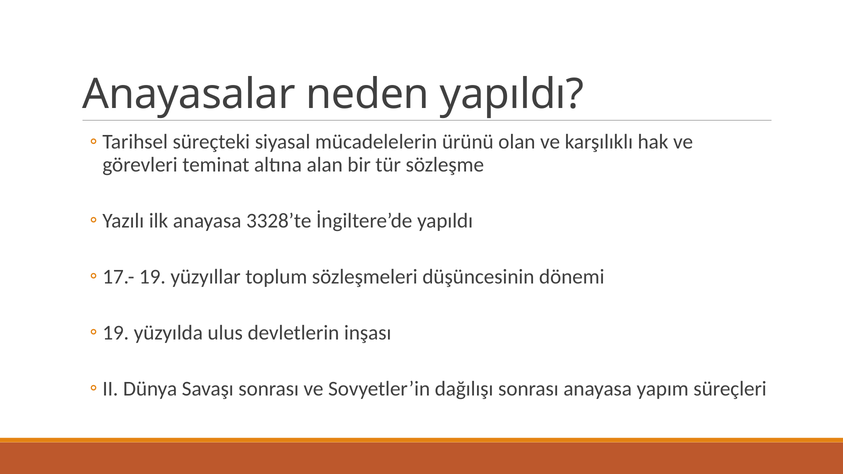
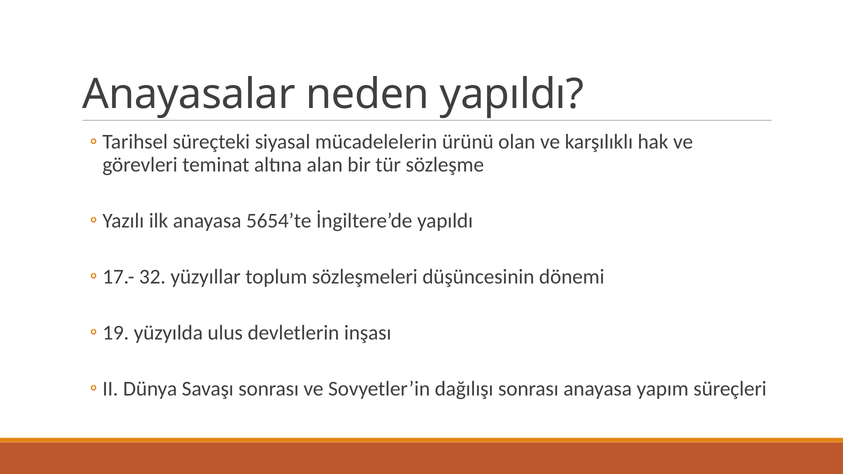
3328’te: 3328’te -> 5654’te
19: 19 -> 32
